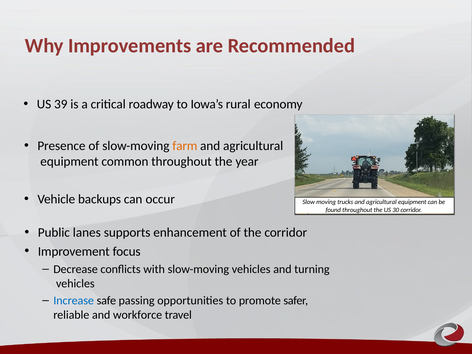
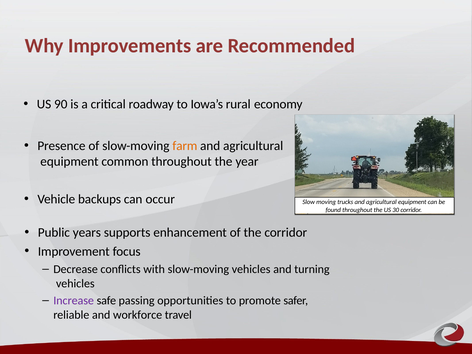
39: 39 -> 90
lanes: lanes -> years
Increase colour: blue -> purple
